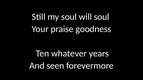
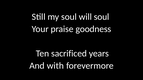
whatever: whatever -> sacrificed
seen: seen -> with
